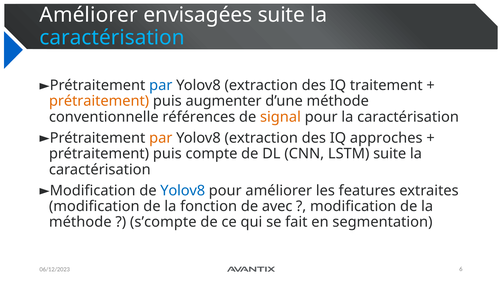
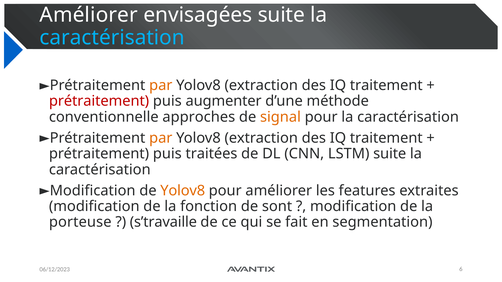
par at (161, 85) colour: blue -> orange
prétraitement at (99, 101) colour: orange -> red
références: références -> approches
approches at (386, 138): approches -> traitement
compte: compte -> traitées
Yolov8 at (183, 191) colour: blue -> orange
avec: avec -> sont
méthode at (80, 222): méthode -> porteuse
s’compte: s’compte -> s’travaille
